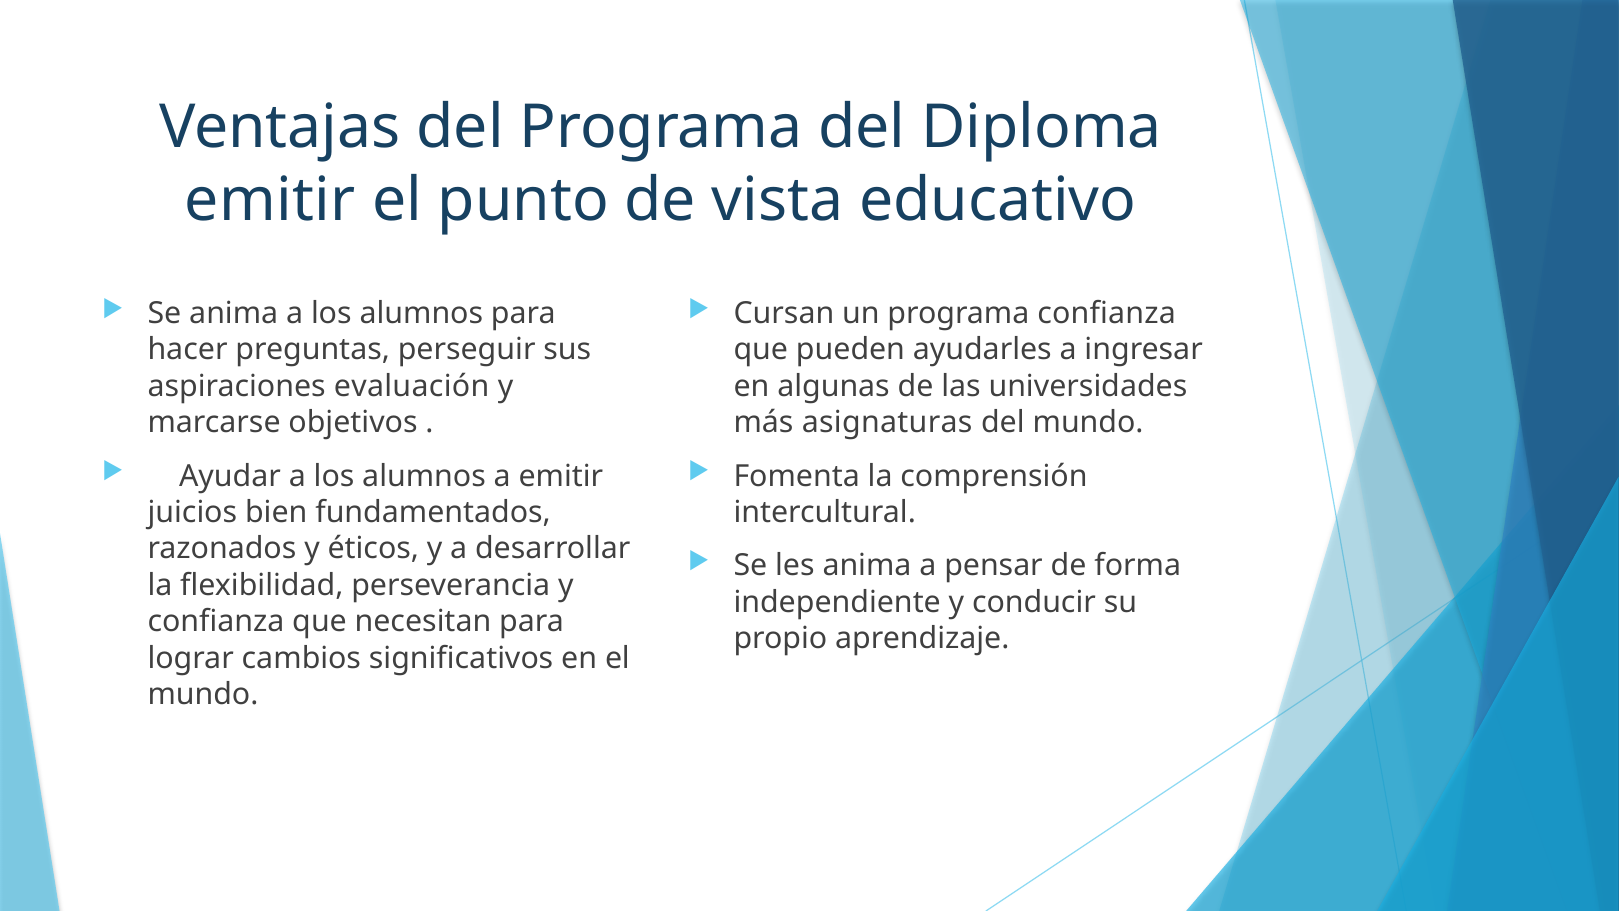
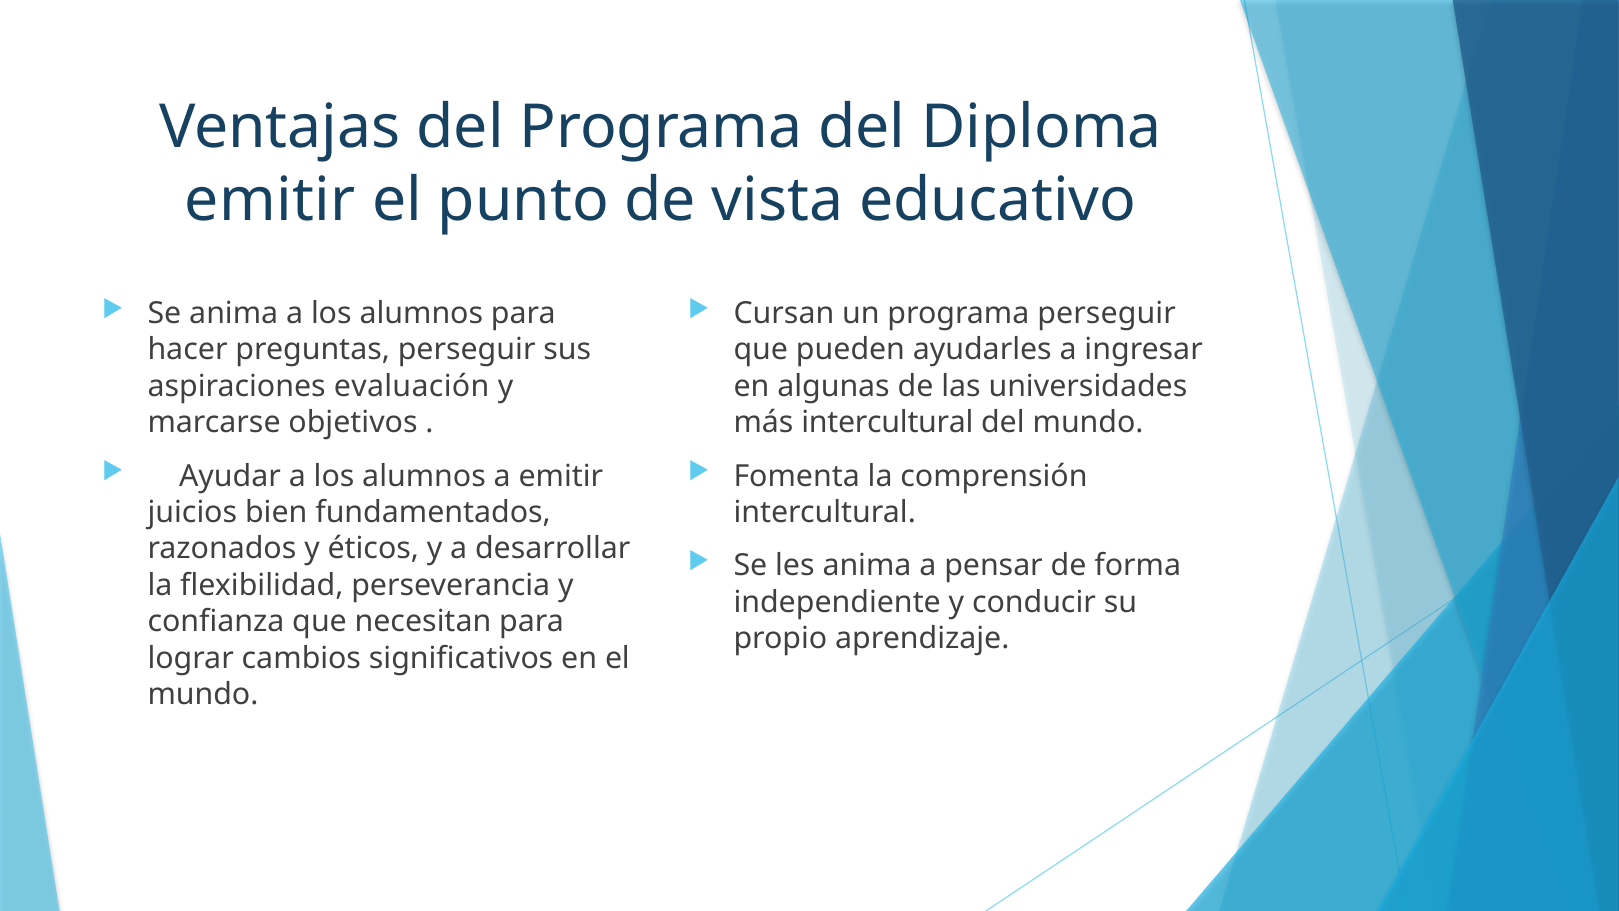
programa confianza: confianza -> perseguir
más asignaturas: asignaturas -> intercultural
